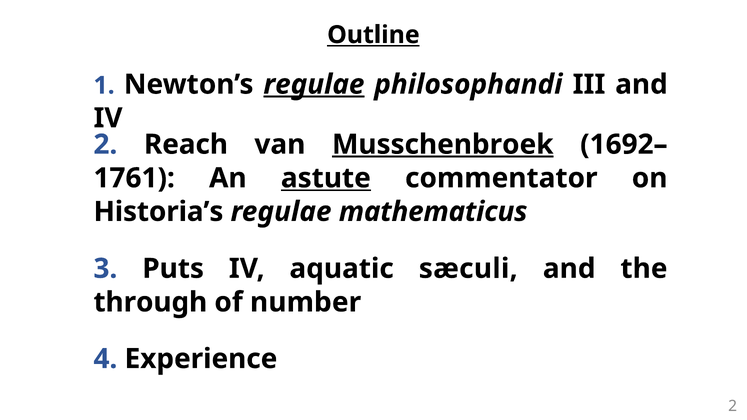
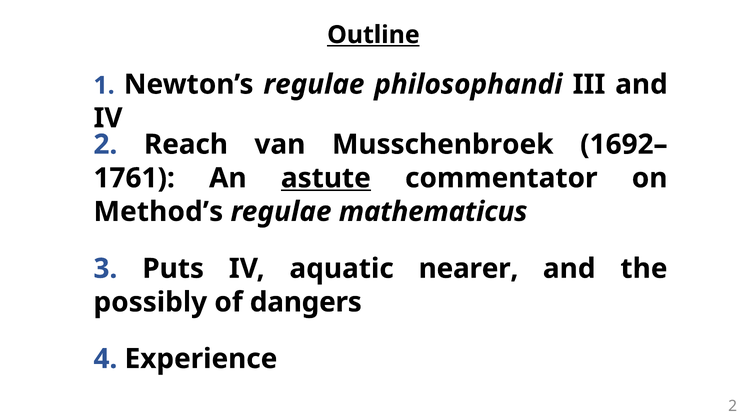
regulae at (314, 84) underline: present -> none
Musschenbroek underline: present -> none
Historia’s: Historia’s -> Method’s
sæculi: sæculi -> nearer
through: through -> possibly
number: number -> dangers
